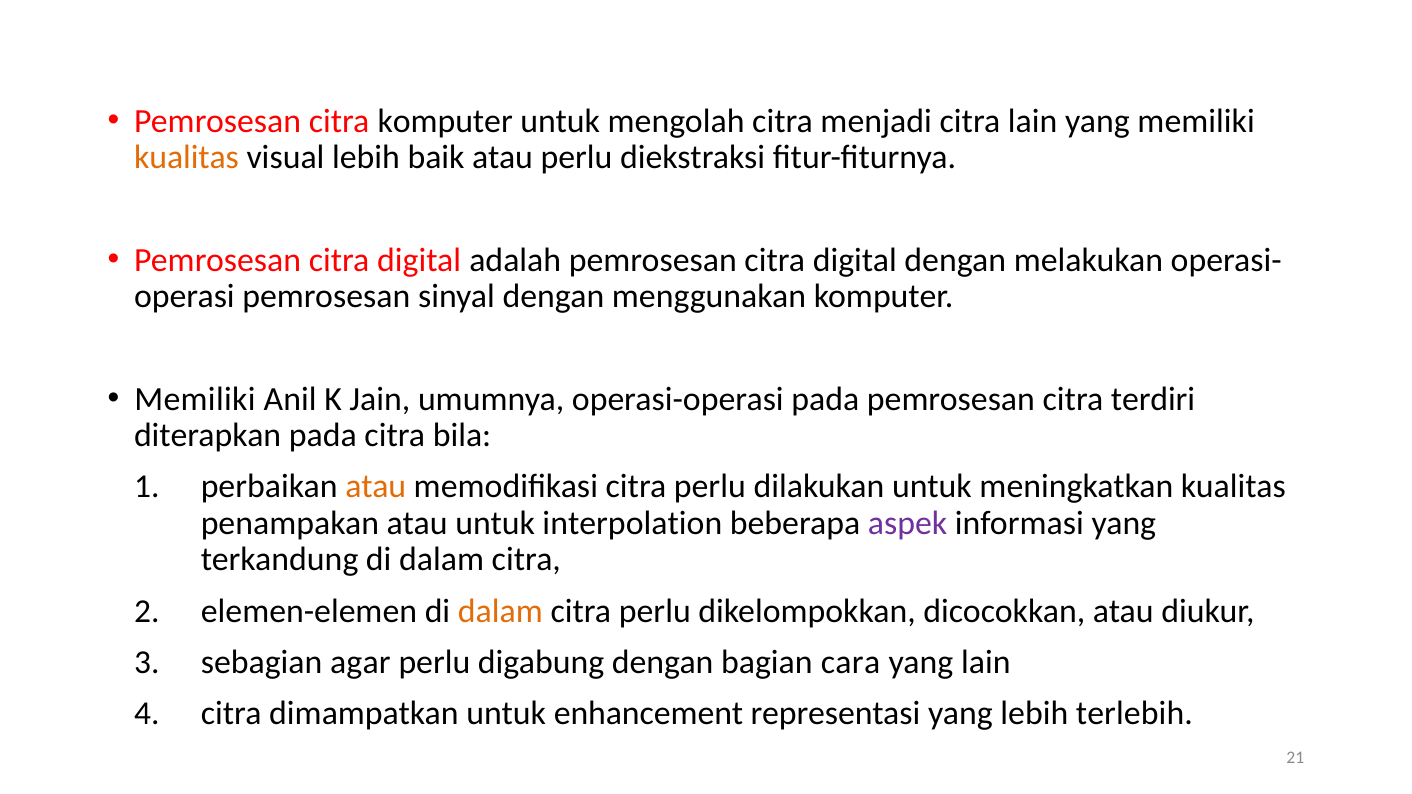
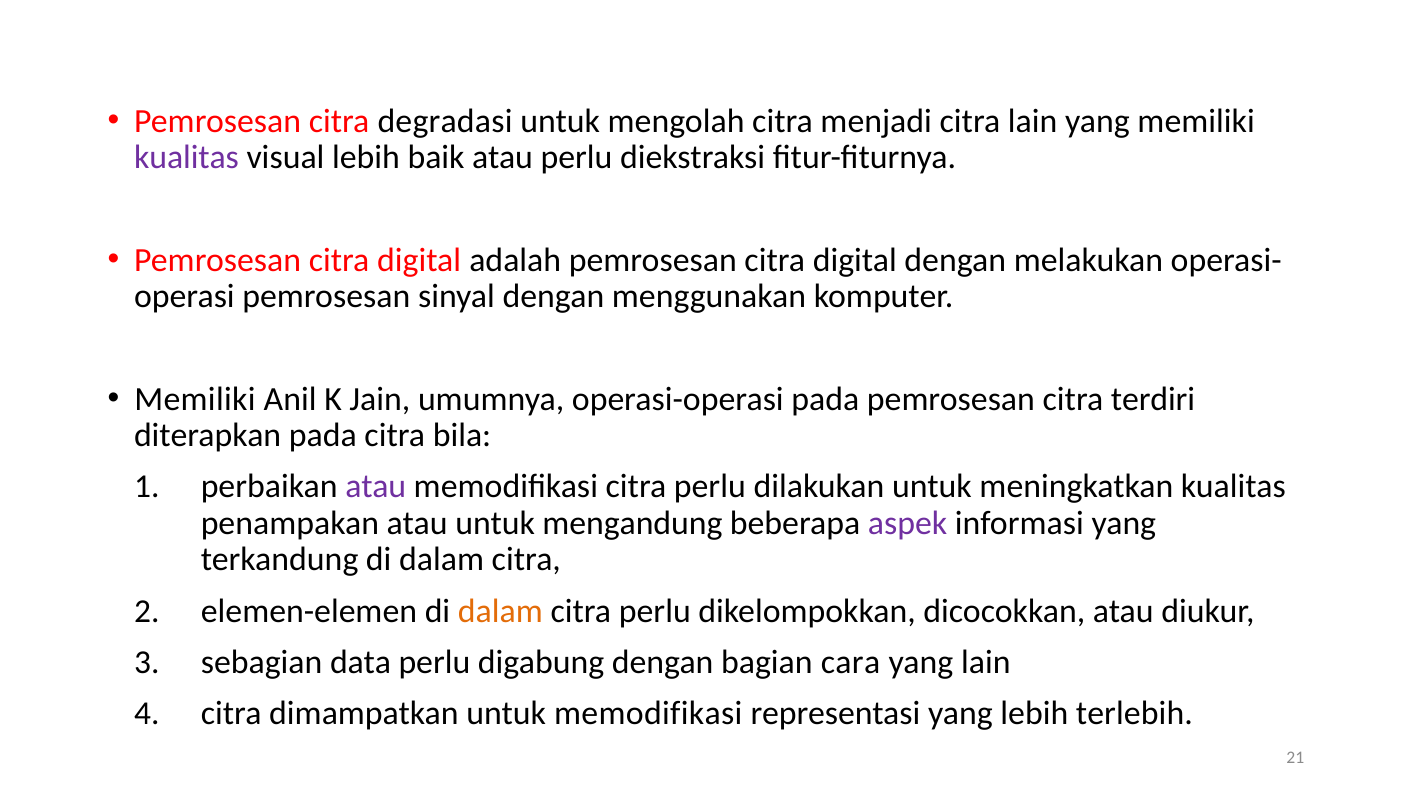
citra komputer: komputer -> degradasi
kualitas at (187, 158) colour: orange -> purple
atau at (376, 487) colour: orange -> purple
interpolation: interpolation -> mengandung
agar: agar -> data
untuk enhancement: enhancement -> memodifikasi
